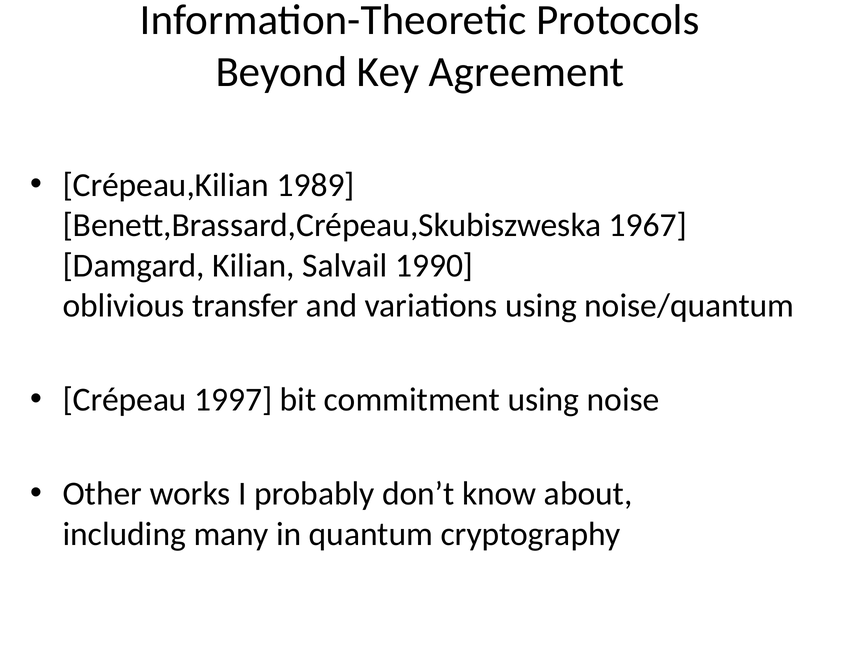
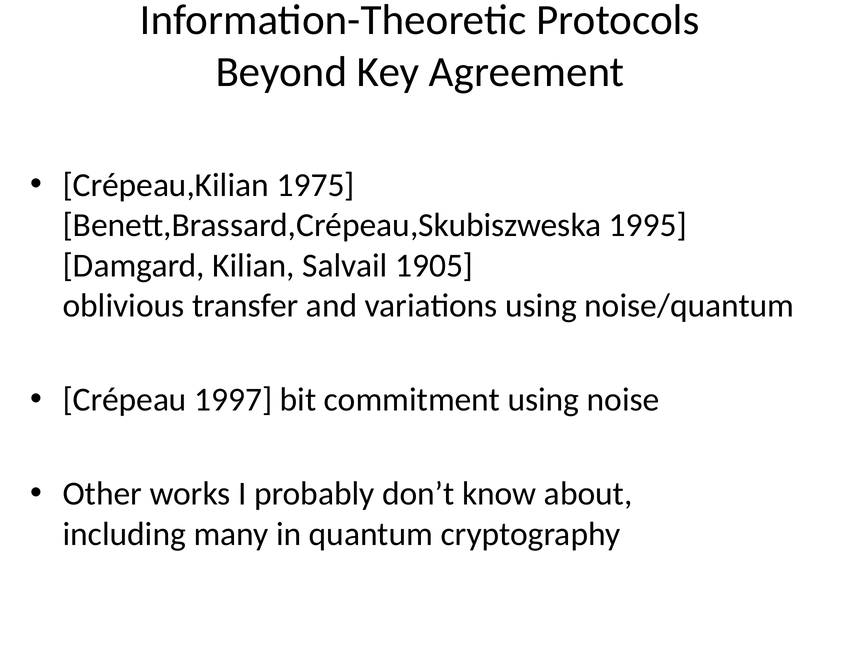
1989: 1989 -> 1975
1967: 1967 -> 1995
1990: 1990 -> 1905
